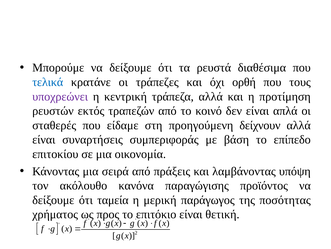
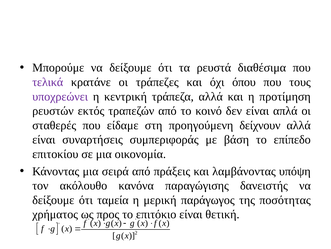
τελικά colour: blue -> purple
ορθή: ορθή -> όπου
προϊόντος: προϊόντος -> δανειστής
